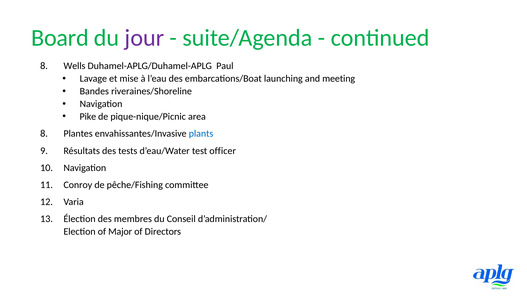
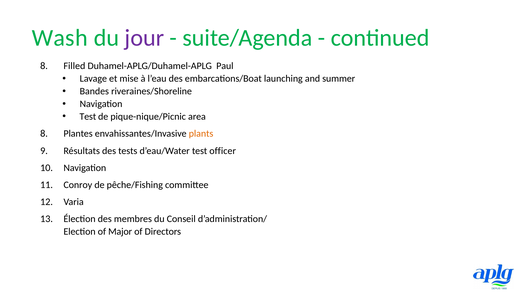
Board: Board -> Wash
Wells: Wells -> Filled
meeting: meeting -> summer
Pike at (88, 117): Pike -> Test
plants colour: blue -> orange
